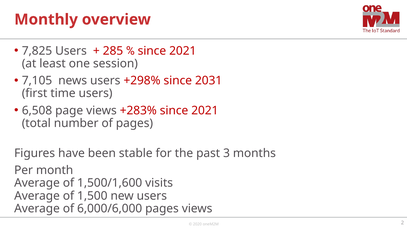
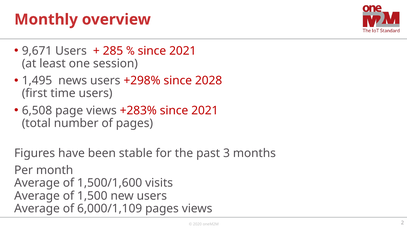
7,825: 7,825 -> 9,671
7,105: 7,105 -> 1,495
2031: 2031 -> 2028
6,000/6,000: 6,000/6,000 -> 6,000/1,109
